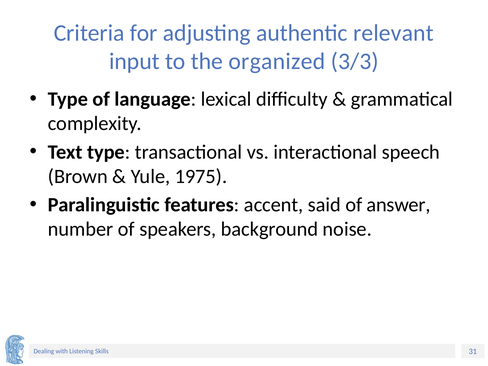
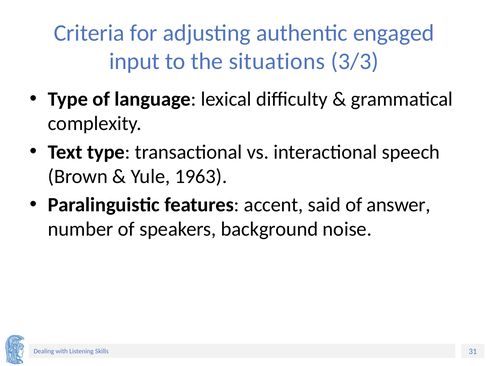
relevant: relevant -> engaged
organized: organized -> situations
1975: 1975 -> 1963
